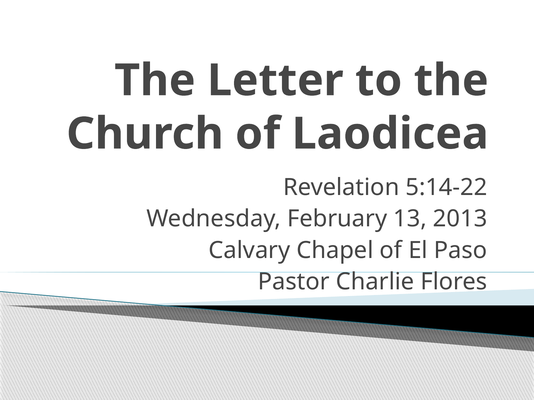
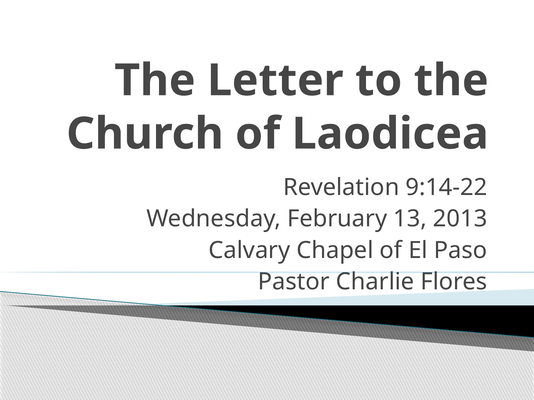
5:14-22: 5:14-22 -> 9:14-22
